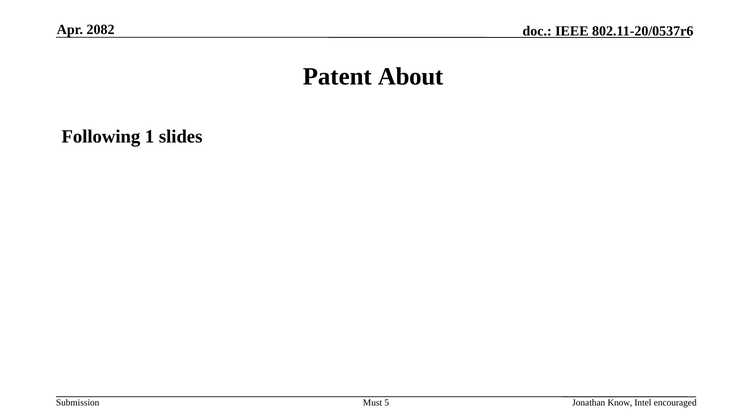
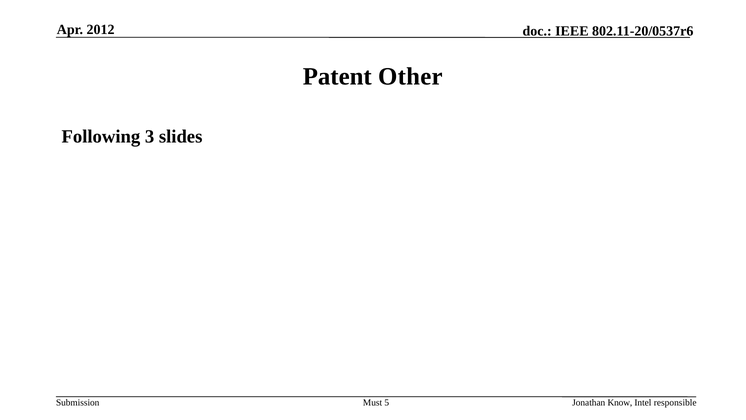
2082: 2082 -> 2012
About: About -> Other
1: 1 -> 3
encouraged: encouraged -> responsible
